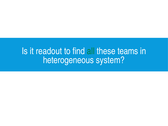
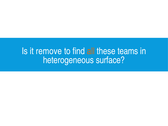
readout: readout -> remove
all colour: green -> orange
system: system -> surface
